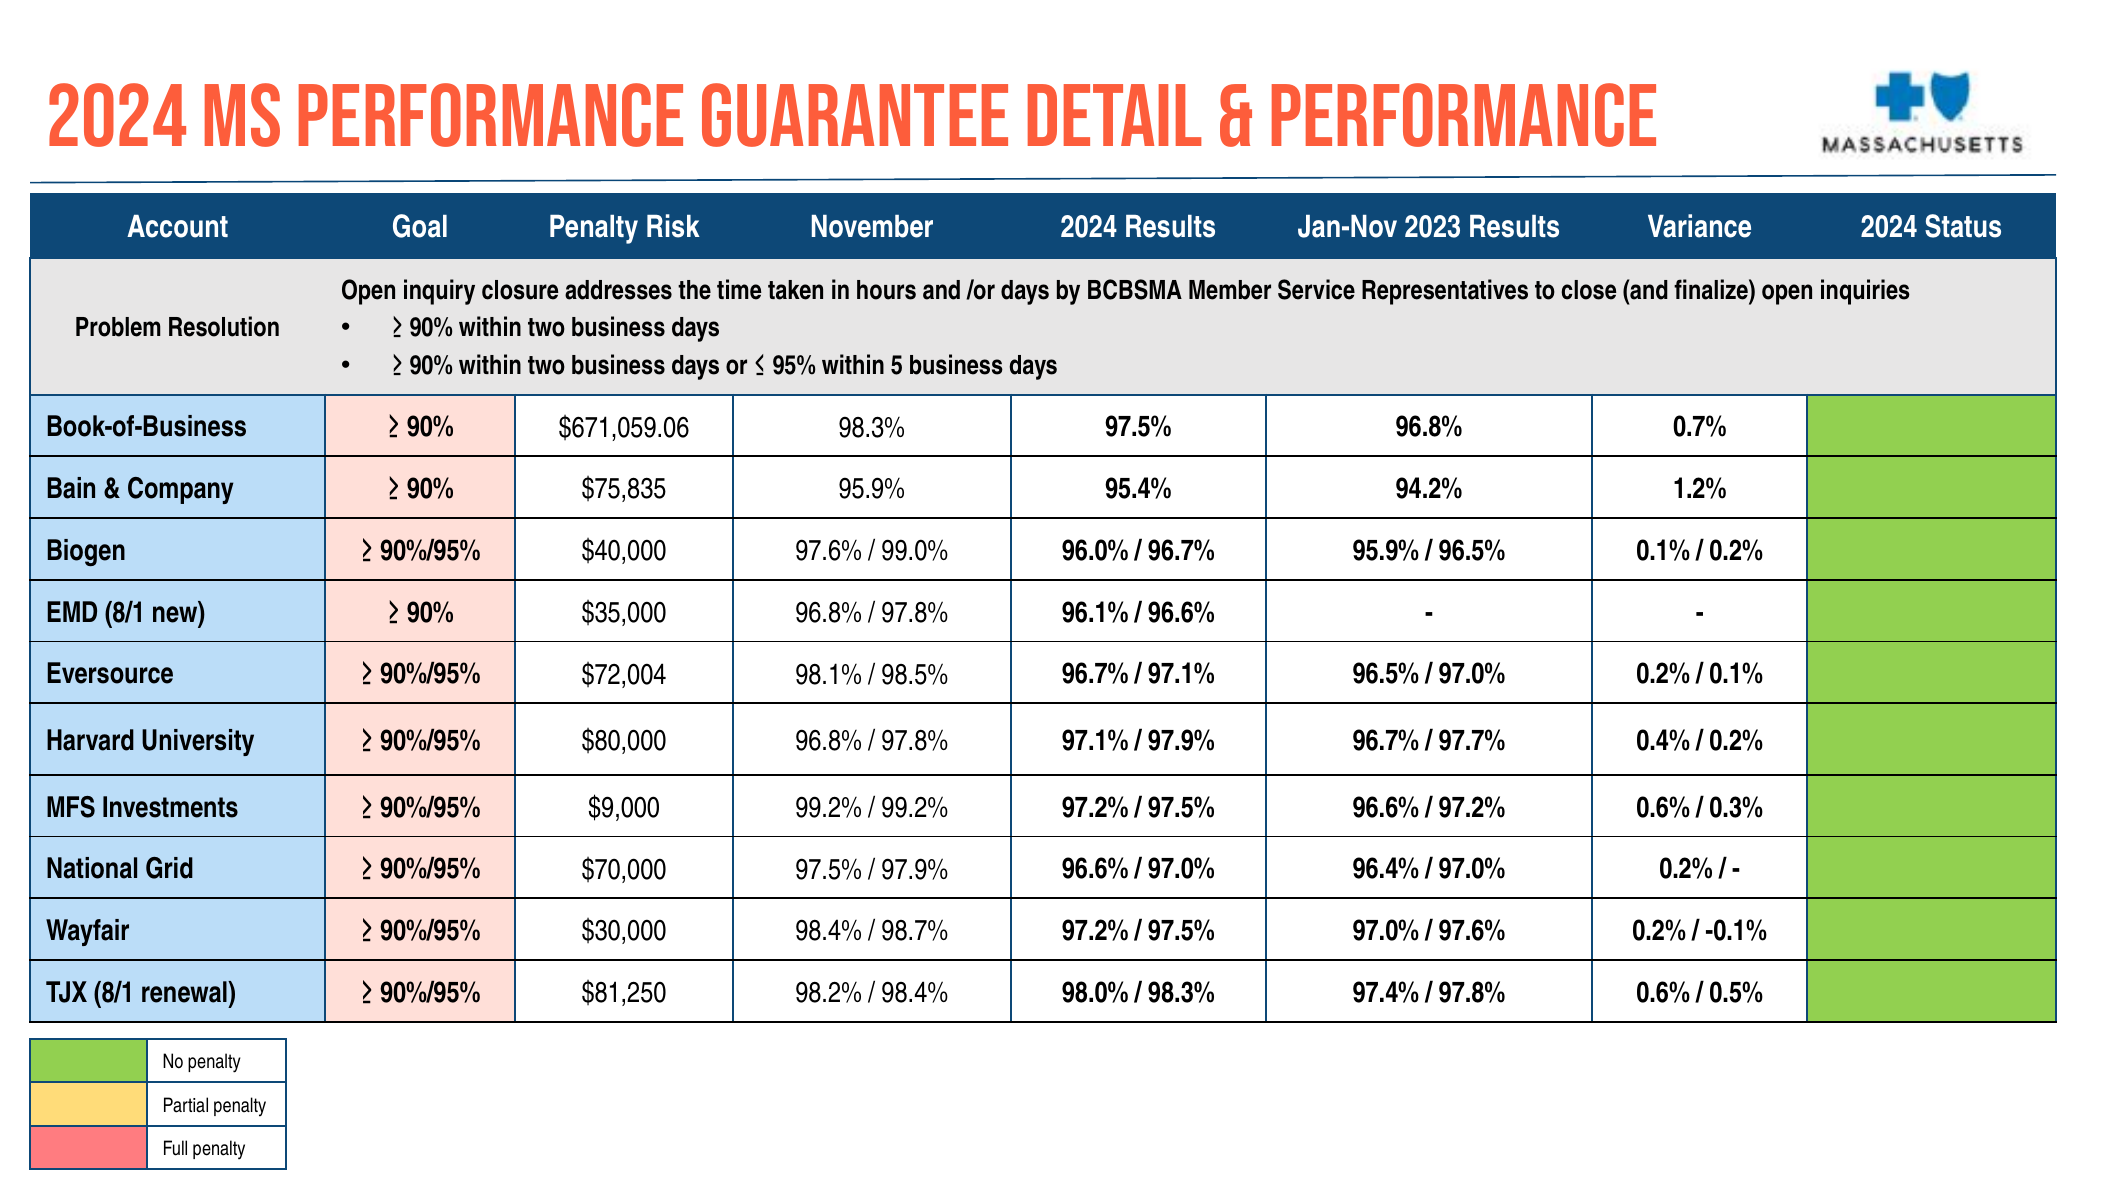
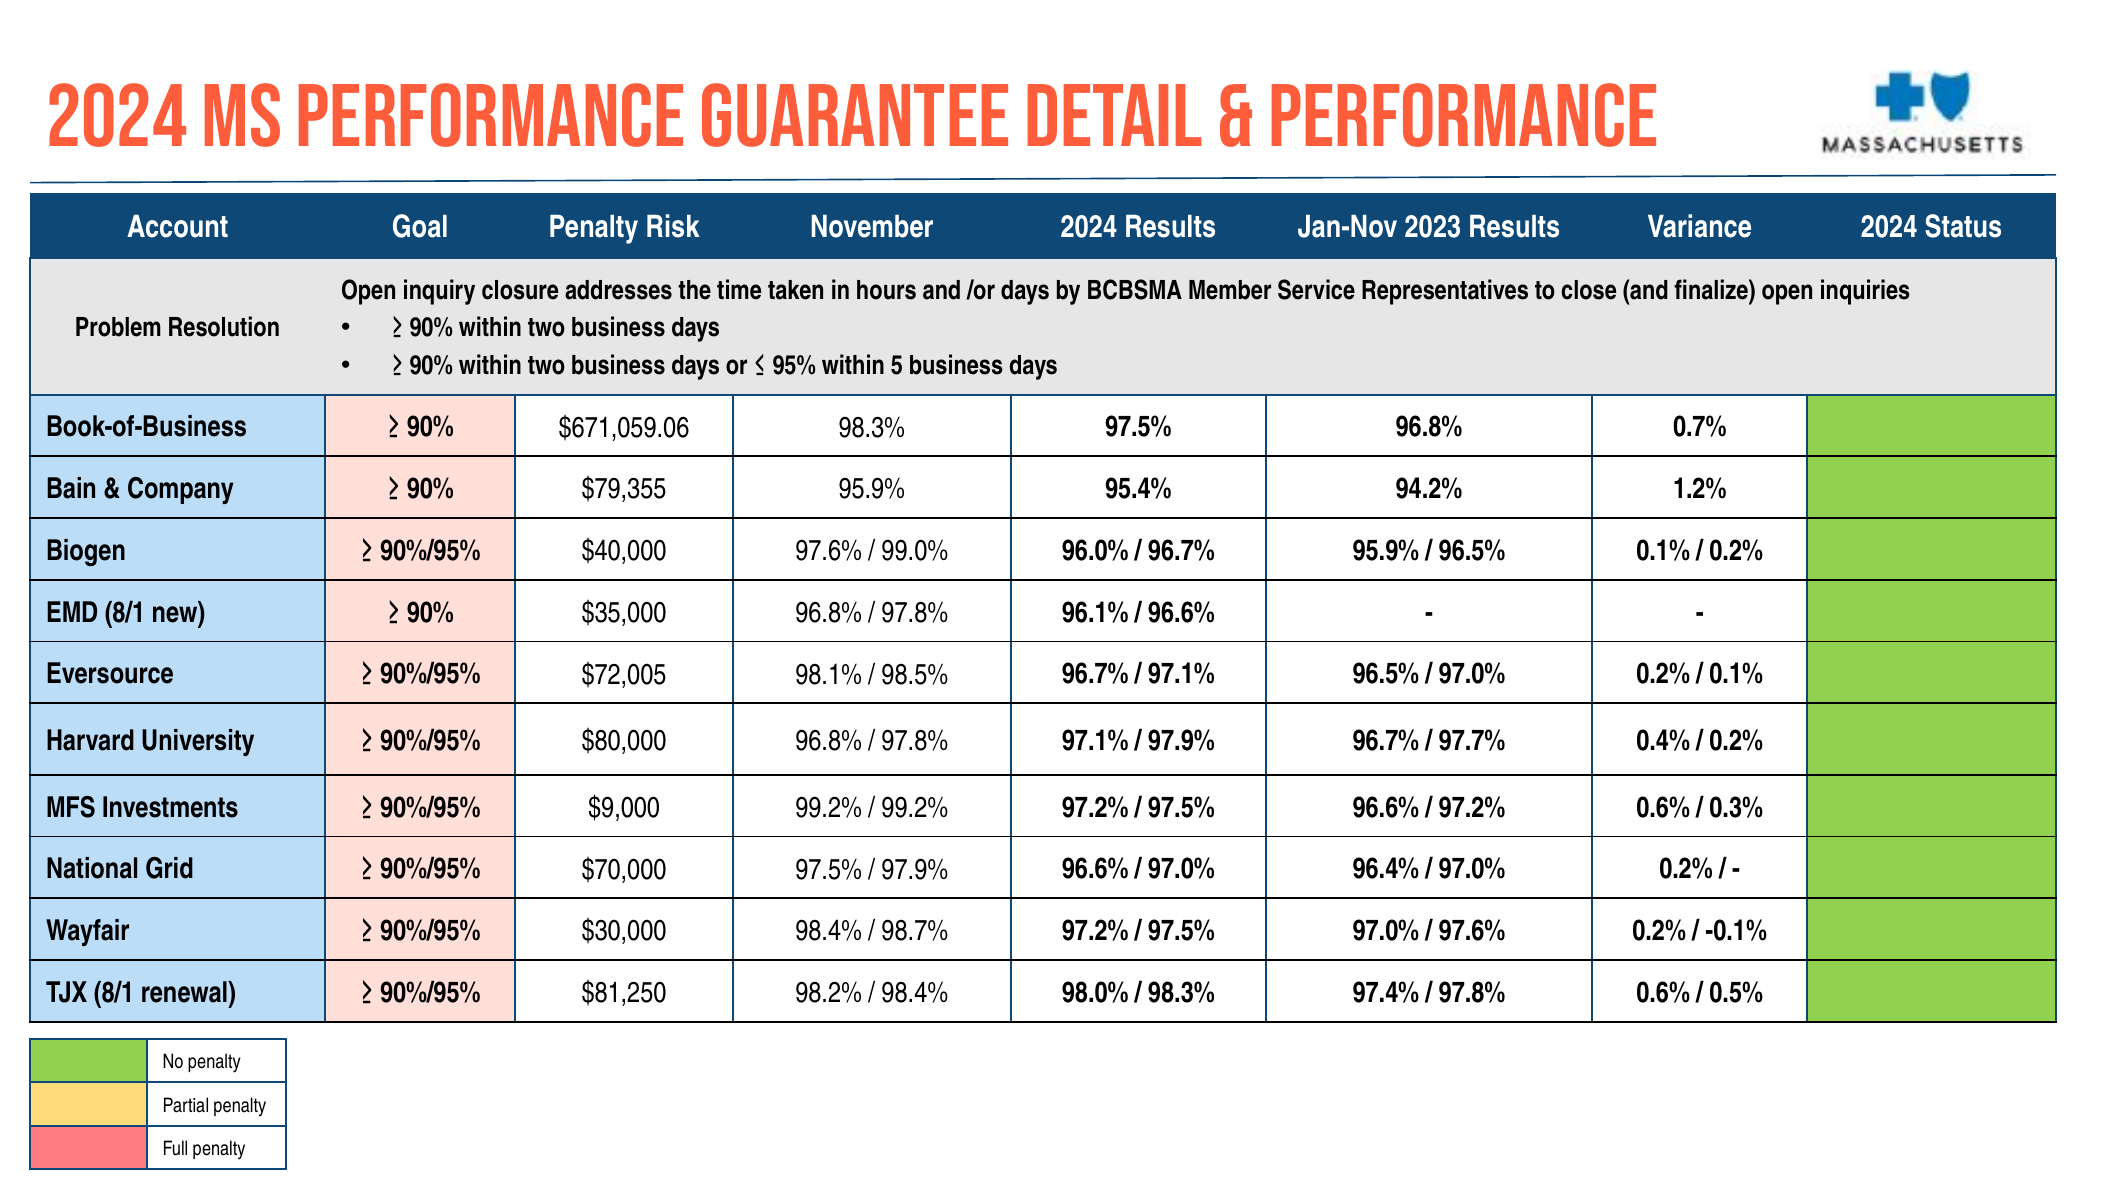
$75,835: $75,835 -> $79,355
$72,004: $72,004 -> $72,005
